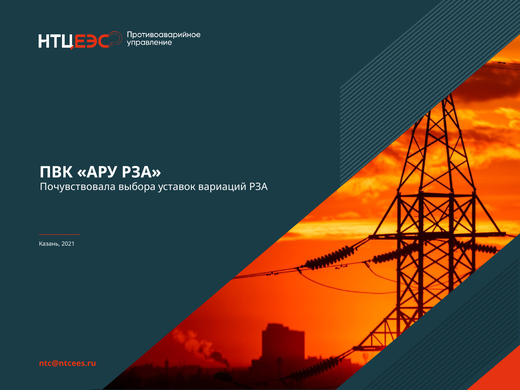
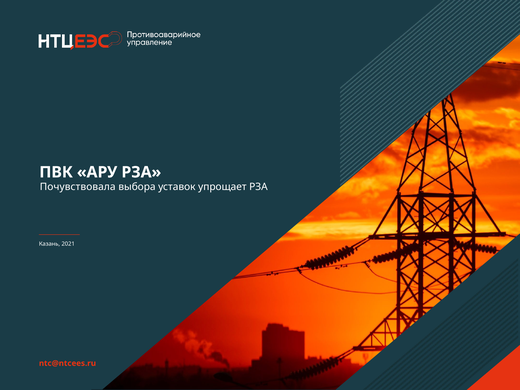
вариаций: вариаций -> упрощает
